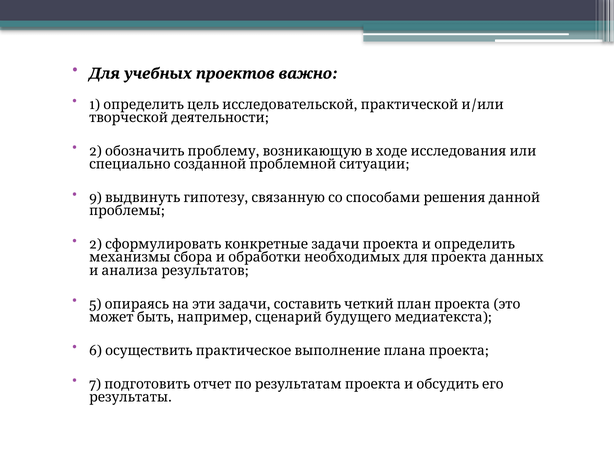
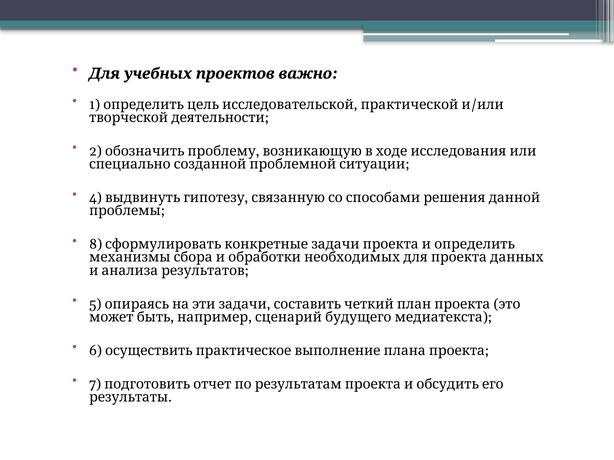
9: 9 -> 4
2 at (96, 245): 2 -> 8
